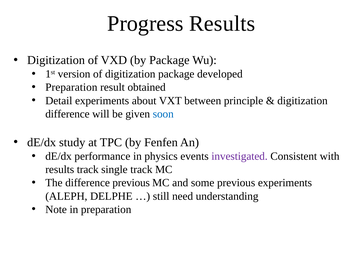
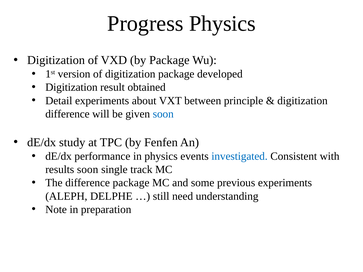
Progress Results: Results -> Physics
Preparation at (71, 87): Preparation -> Digitization
investigated colour: purple -> blue
results track: track -> soon
difference previous: previous -> package
